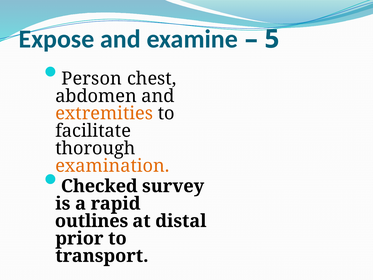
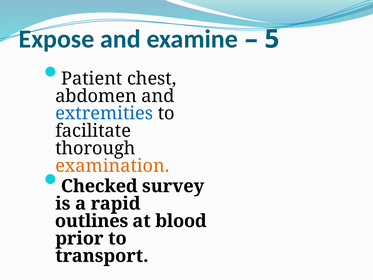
Person: Person -> Patient
extremities colour: orange -> blue
distal: distal -> blood
